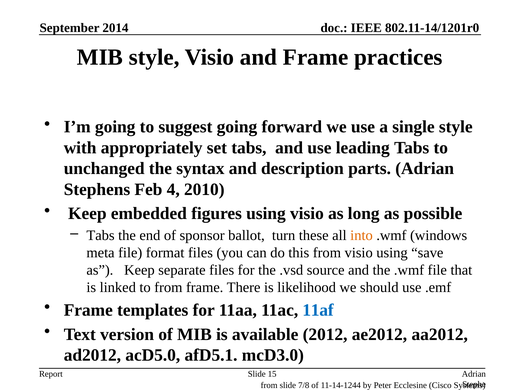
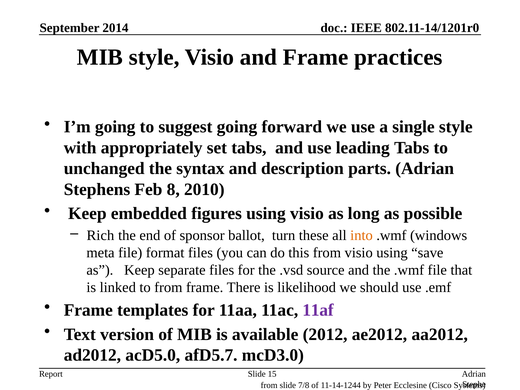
4: 4 -> 8
Tabs at (101, 235): Tabs -> Rich
11af colour: blue -> purple
afD5.1: afD5.1 -> afD5.7
